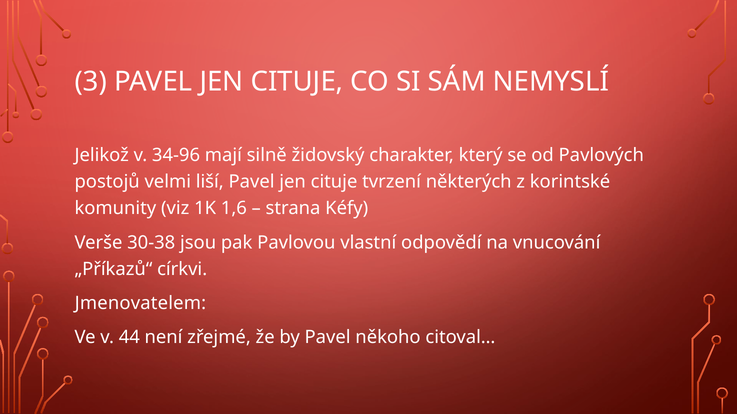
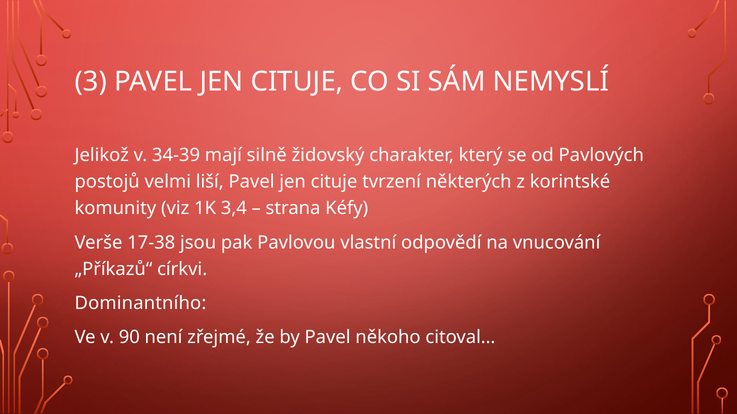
34-96: 34-96 -> 34-39
1,6: 1,6 -> 3,4
30-38: 30-38 -> 17-38
Jmenovatelem: Jmenovatelem -> Dominantního
44: 44 -> 90
